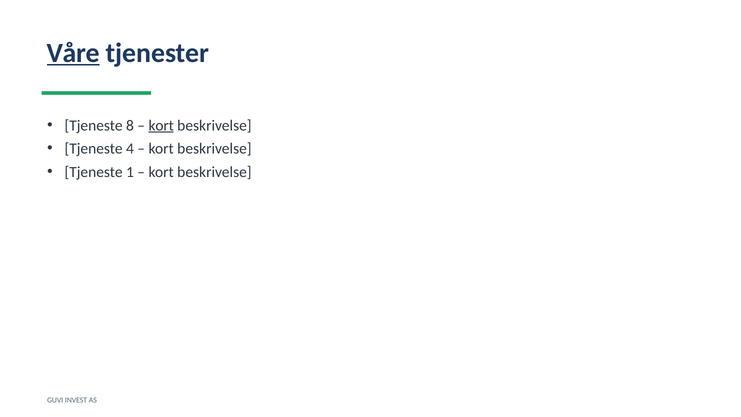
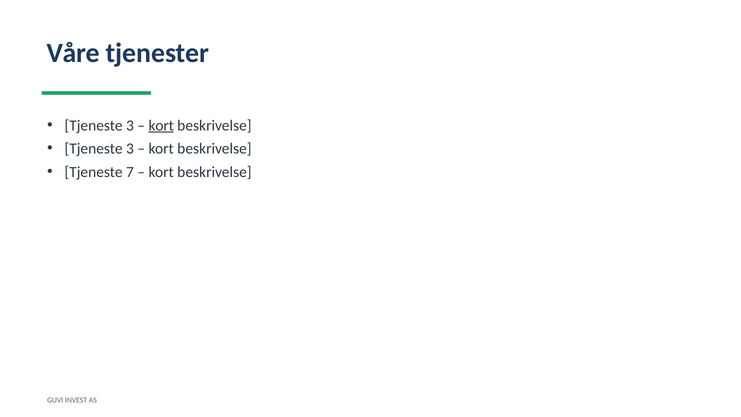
Våre underline: present -> none
8 at (130, 126): 8 -> 3
4 at (130, 149): 4 -> 3
1: 1 -> 7
